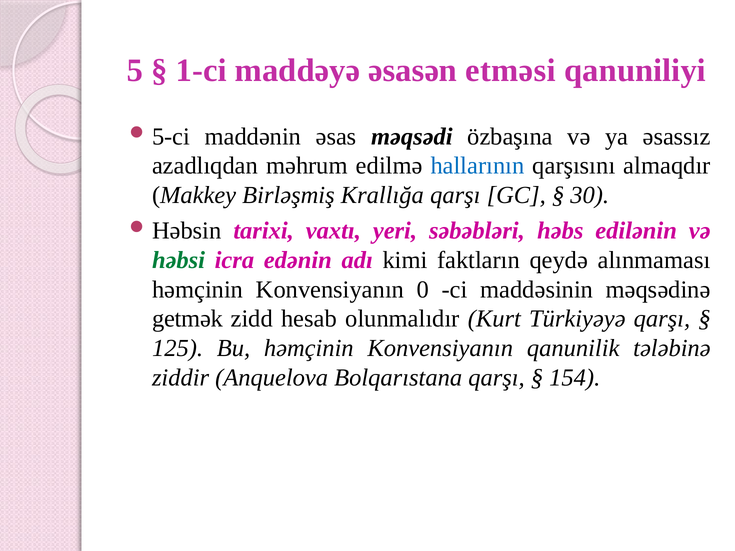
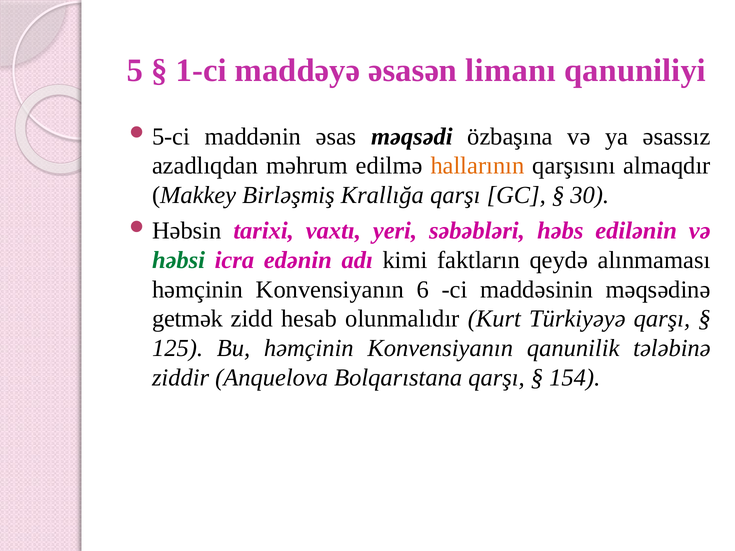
etməsi: etməsi -> limanı
hallarının colour: blue -> orange
0: 0 -> 6
